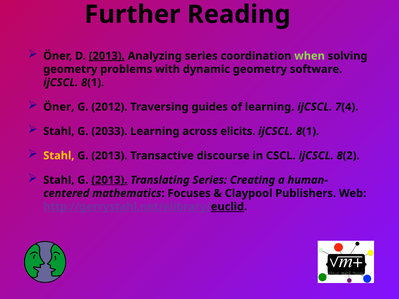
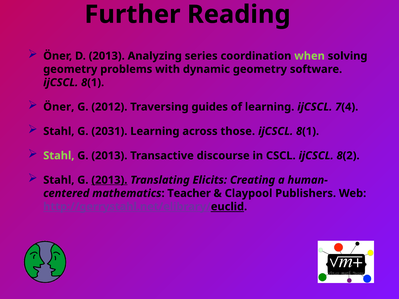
2013 at (107, 56) underline: present -> none
2033: 2033 -> 2031
elicits: elicits -> those
Stahl at (59, 156) colour: yellow -> light green
Translating Series: Series -> Elicits
Focuses: Focuses -> Teacher
